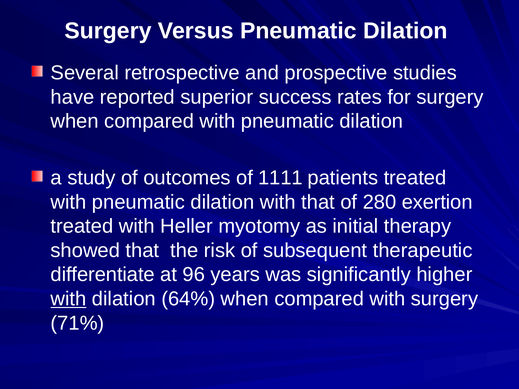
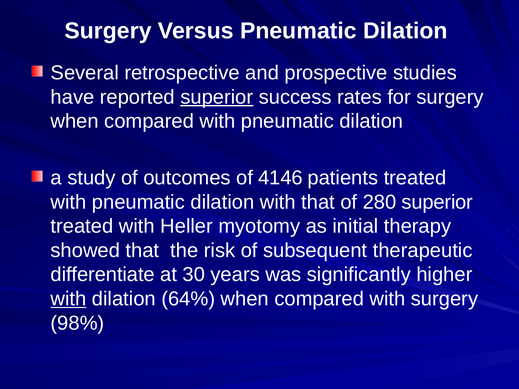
superior at (217, 97) underline: none -> present
1111: 1111 -> 4146
280 exertion: exertion -> superior
96: 96 -> 30
71%: 71% -> 98%
